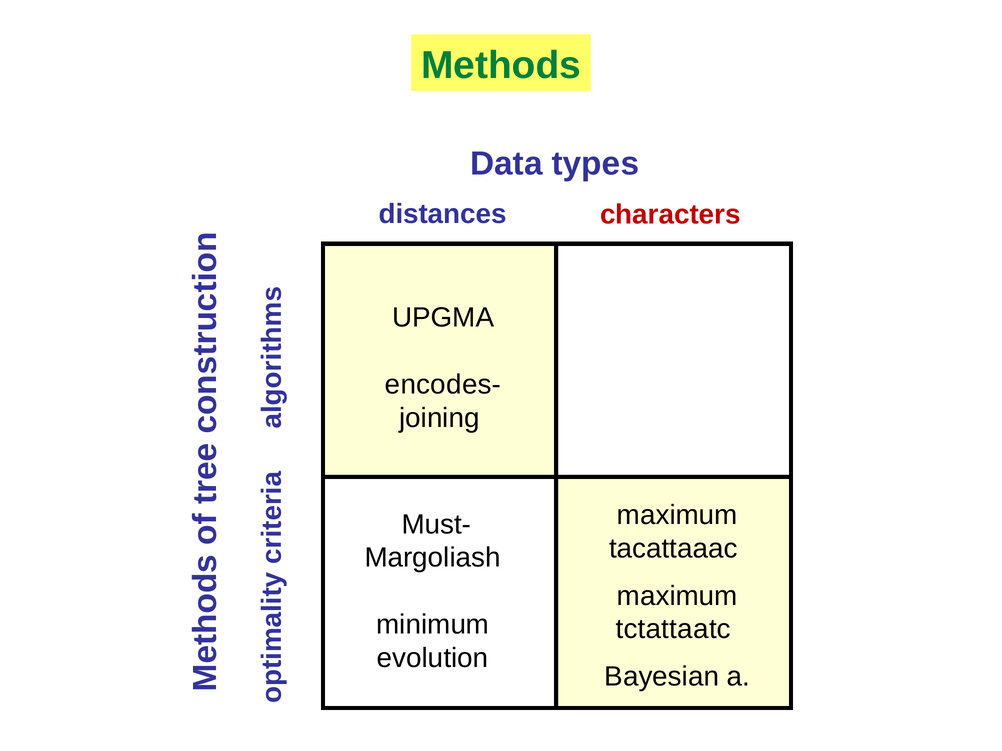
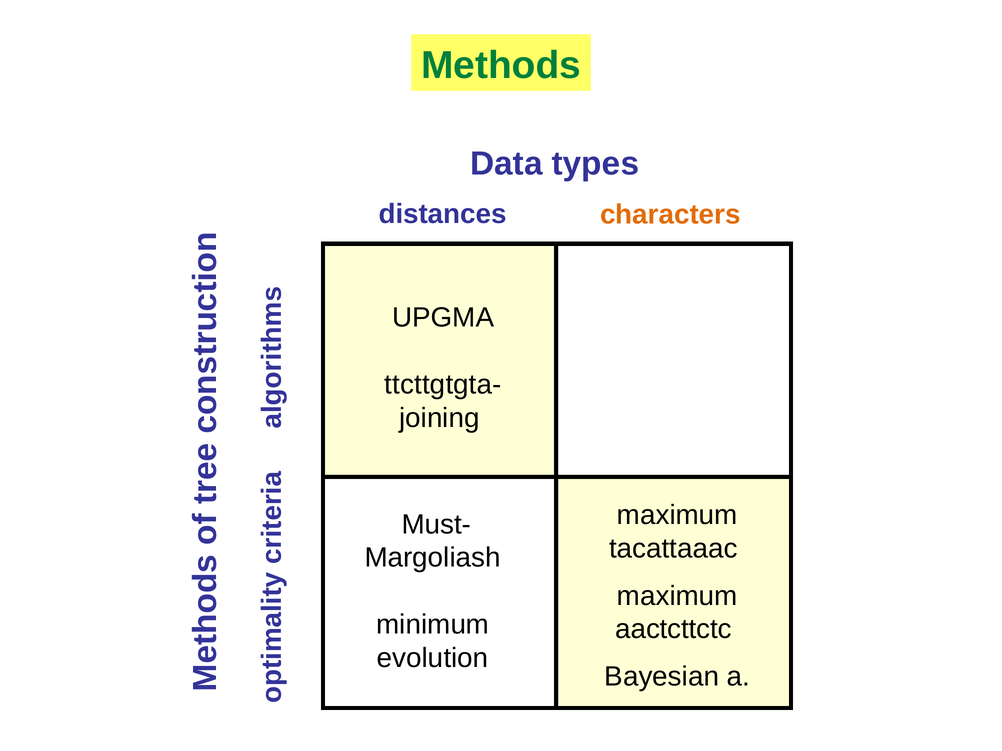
characters colour: red -> orange
encodes-: encodes- -> ttcttgtgta-
tctattaatc: tctattaatc -> aactcttctc
